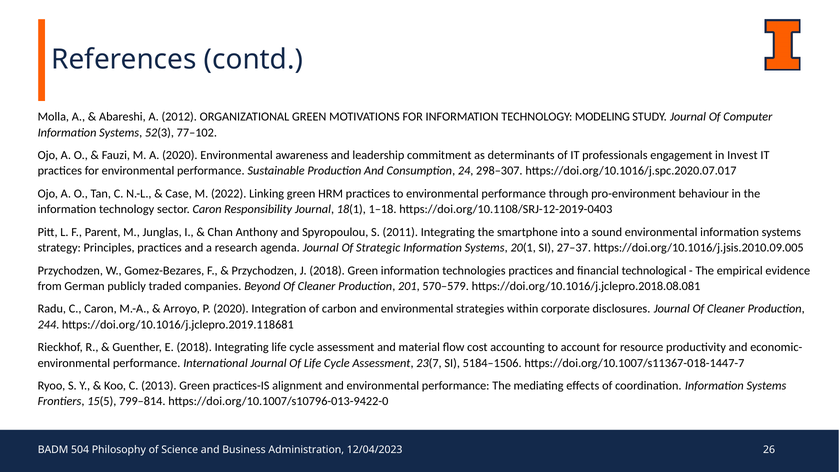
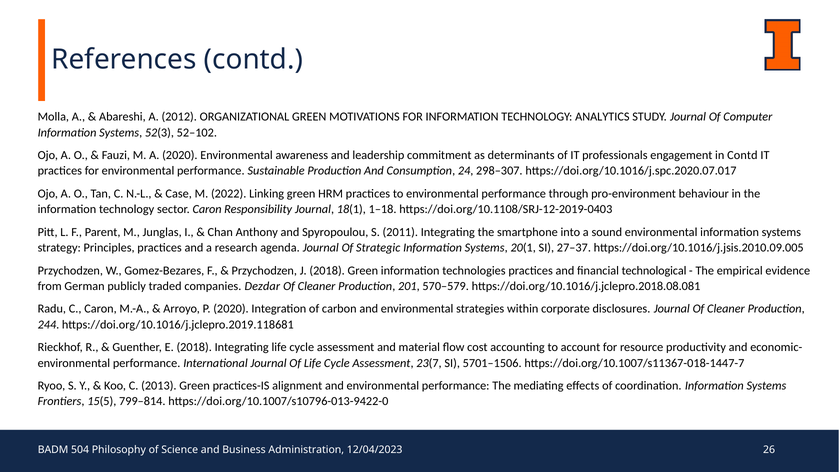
MODELING: MODELING -> ANALYTICS
77–102: 77–102 -> 52–102
in Invest: Invest -> Contd
Beyond: Beyond -> Dezdar
5184–1506: 5184–1506 -> 5701–1506
